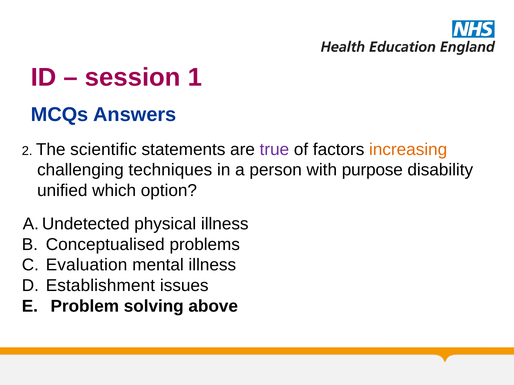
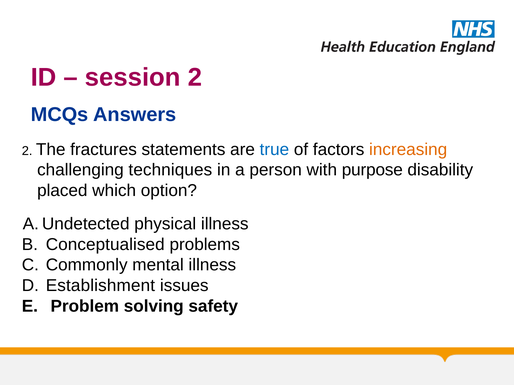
session 1: 1 -> 2
scientific: scientific -> fractures
true colour: purple -> blue
unified: unified -> placed
Evaluation: Evaluation -> Commonly
above: above -> safety
